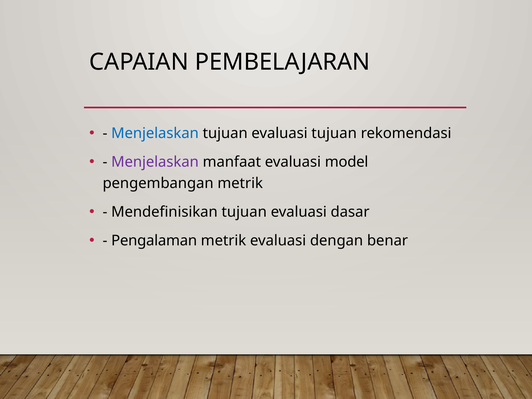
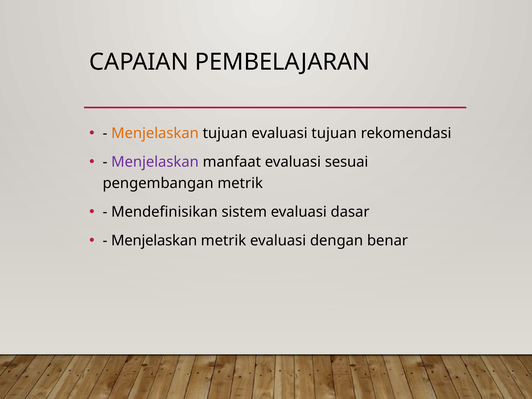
Menjelaskan at (155, 133) colour: blue -> orange
model: model -> sesuai
Mendefinisikan tujuan: tujuan -> sistem
Pengalaman at (154, 241): Pengalaman -> Menjelaskan
